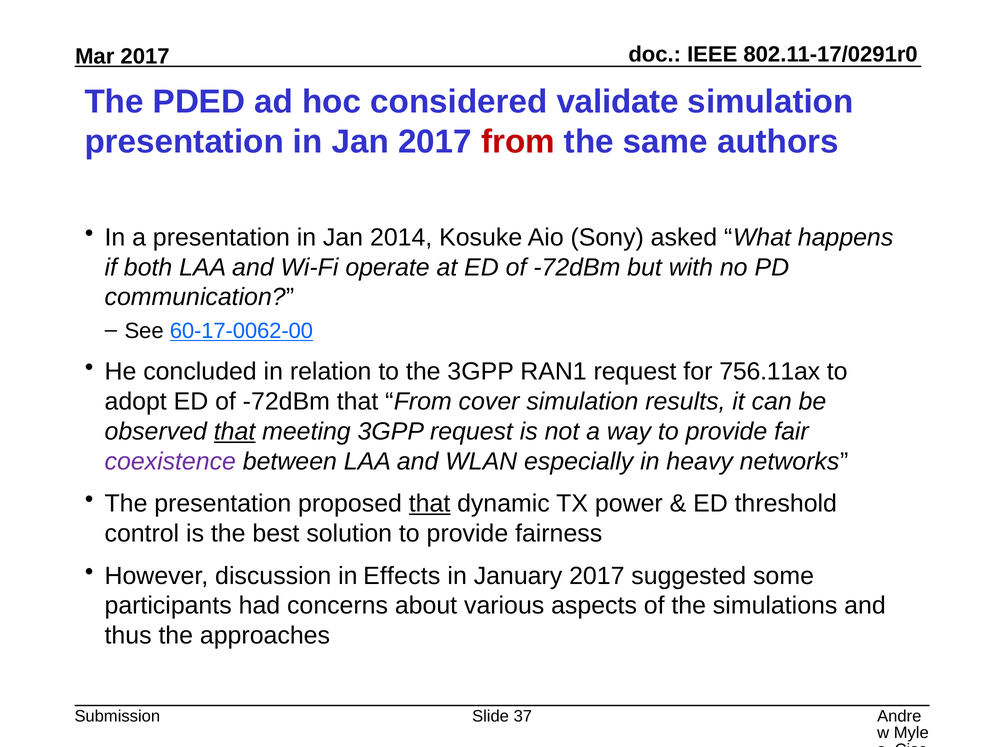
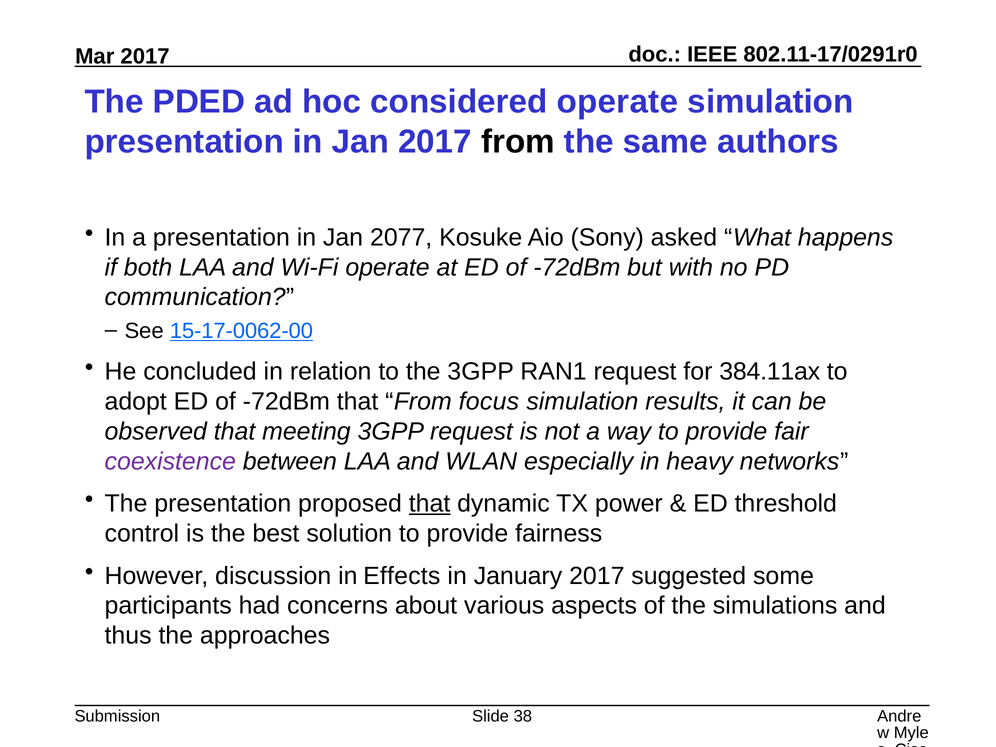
considered validate: validate -> operate
from at (518, 142) colour: red -> black
2014: 2014 -> 2077
60-17-0062-00: 60-17-0062-00 -> 15-17-0062-00
756.11ax: 756.11ax -> 384.11ax
cover: cover -> focus
that at (235, 431) underline: present -> none
37: 37 -> 38
